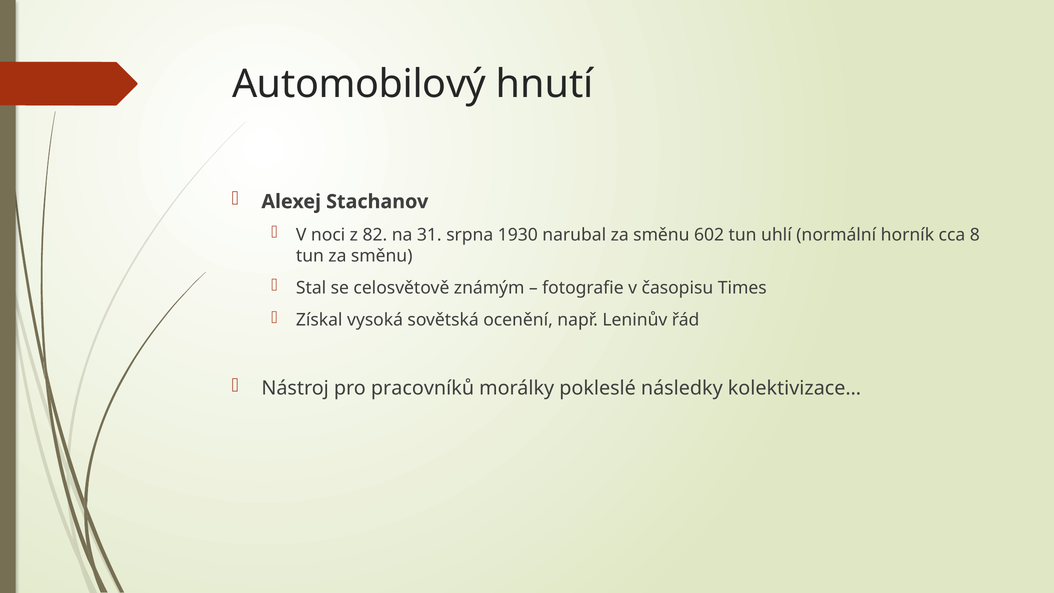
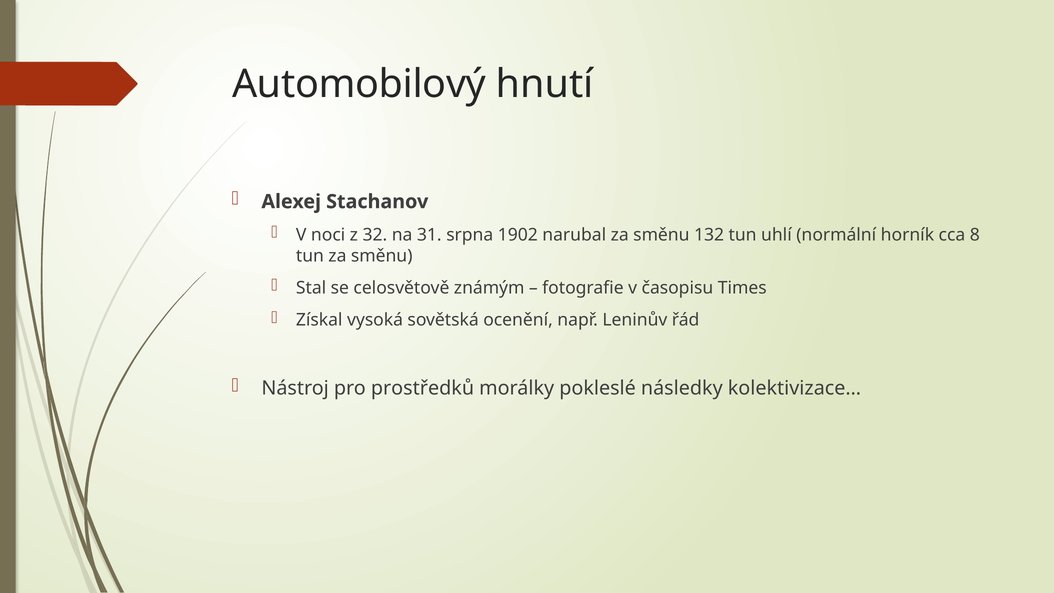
82: 82 -> 32
1930: 1930 -> 1902
602: 602 -> 132
pracovníků: pracovníků -> prostředků
